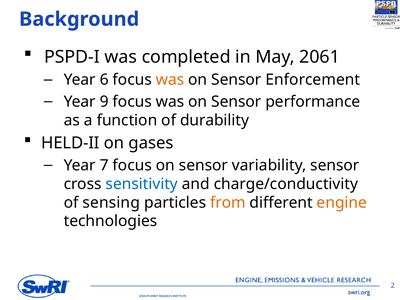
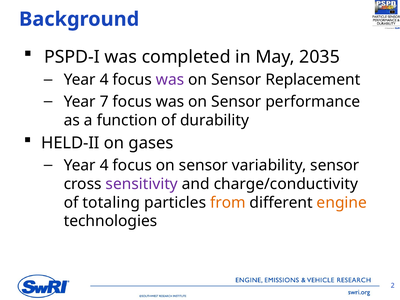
2061: 2061 -> 2035
6 at (104, 80): 6 -> 4
was at (170, 80) colour: orange -> purple
Enforcement: Enforcement -> Replacement
9: 9 -> 7
7 at (104, 165): 7 -> 4
sensitivity colour: blue -> purple
sensing: sensing -> totaling
